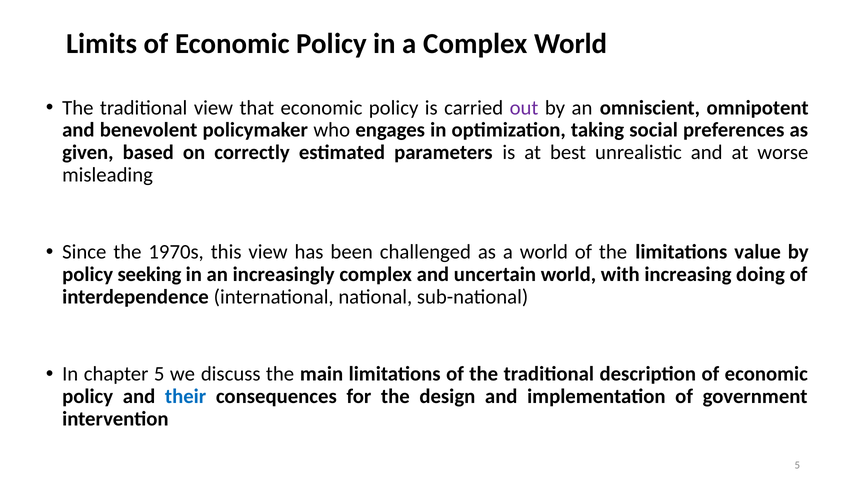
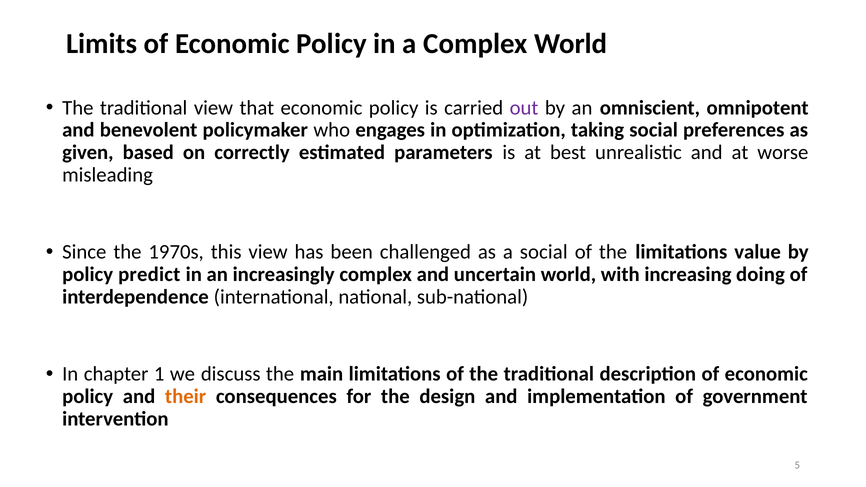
a world: world -> social
seeking: seeking -> predict
chapter 5: 5 -> 1
their colour: blue -> orange
